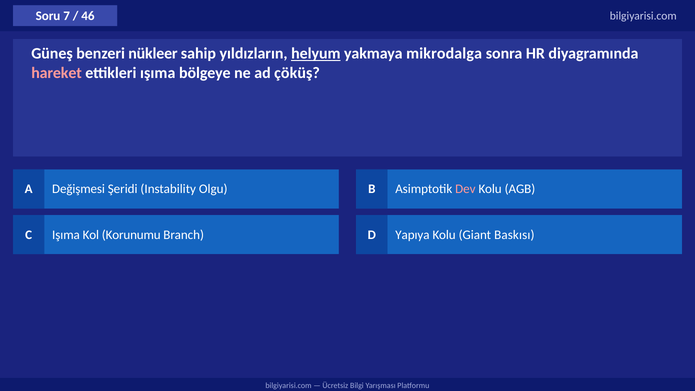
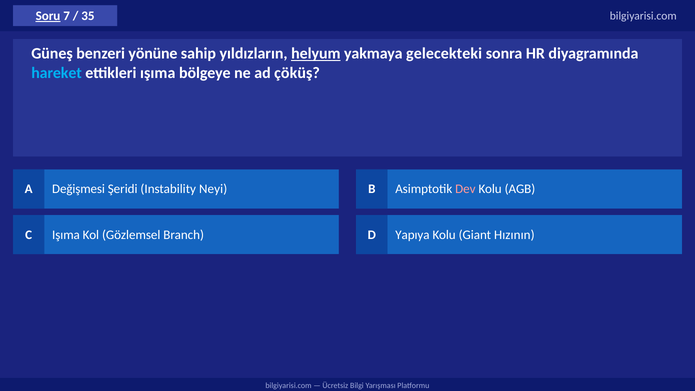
Soru underline: none -> present
46: 46 -> 35
nükleer: nükleer -> yönüne
mikrodalga: mikrodalga -> gelecekteki
hareket colour: pink -> light blue
Olgu: Olgu -> Neyi
Korunumu: Korunumu -> Gözlemsel
Baskısı: Baskısı -> Hızının
